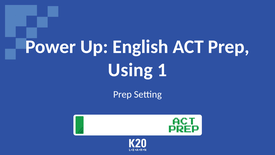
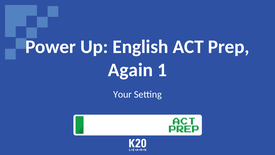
Using: Using -> Again
Prep at (122, 94): Prep -> Your
